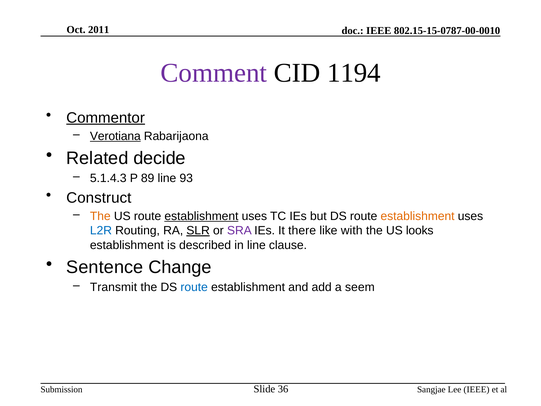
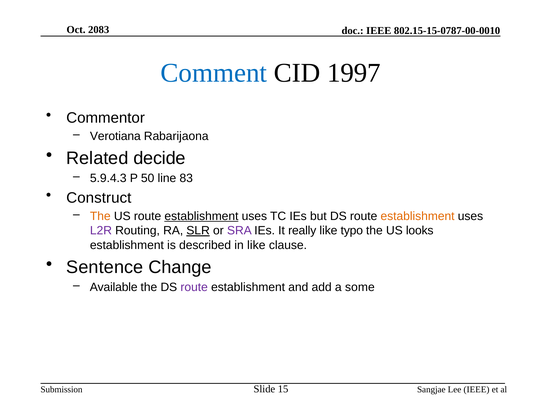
2011: 2011 -> 2083
Comment colour: purple -> blue
1194: 1194 -> 1997
Commentor underline: present -> none
Verotiana underline: present -> none
5.1.4.3: 5.1.4.3 -> 5.9.4.3
89: 89 -> 50
93: 93 -> 83
L2R colour: blue -> purple
there: there -> really
with: with -> typo
in line: line -> like
Transmit: Transmit -> Available
route at (194, 287) colour: blue -> purple
seem: seem -> some
36: 36 -> 15
